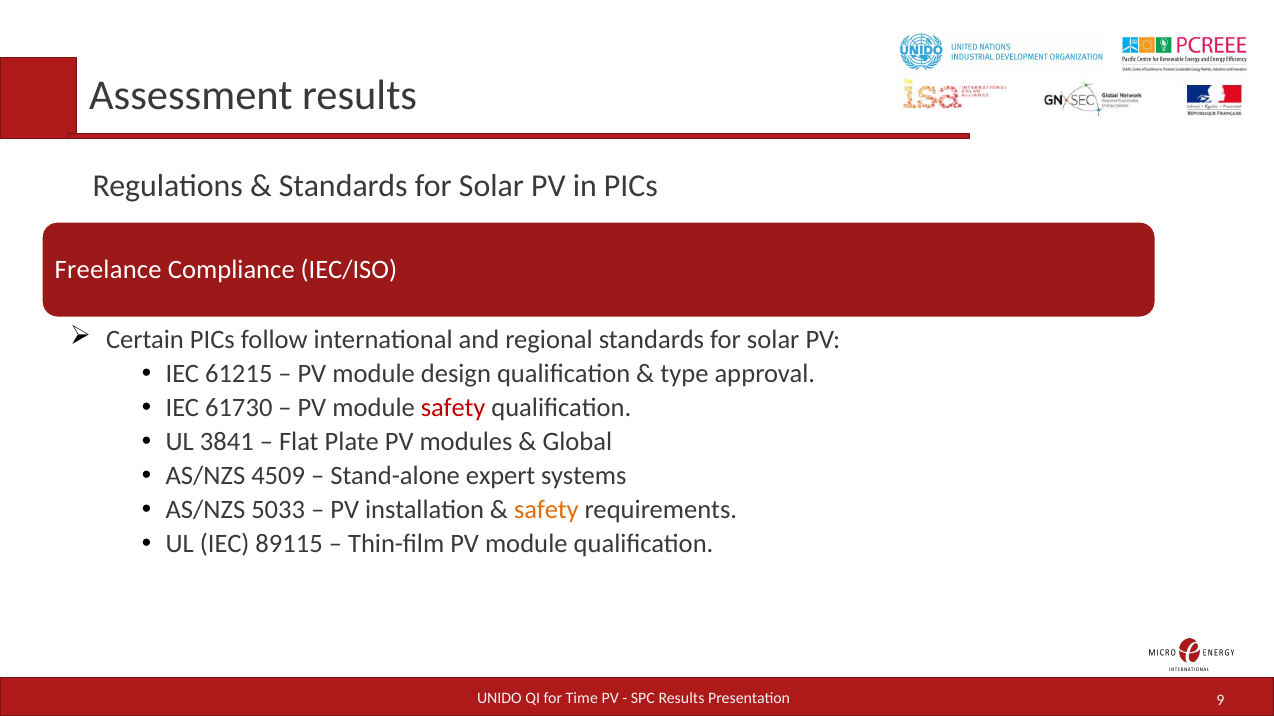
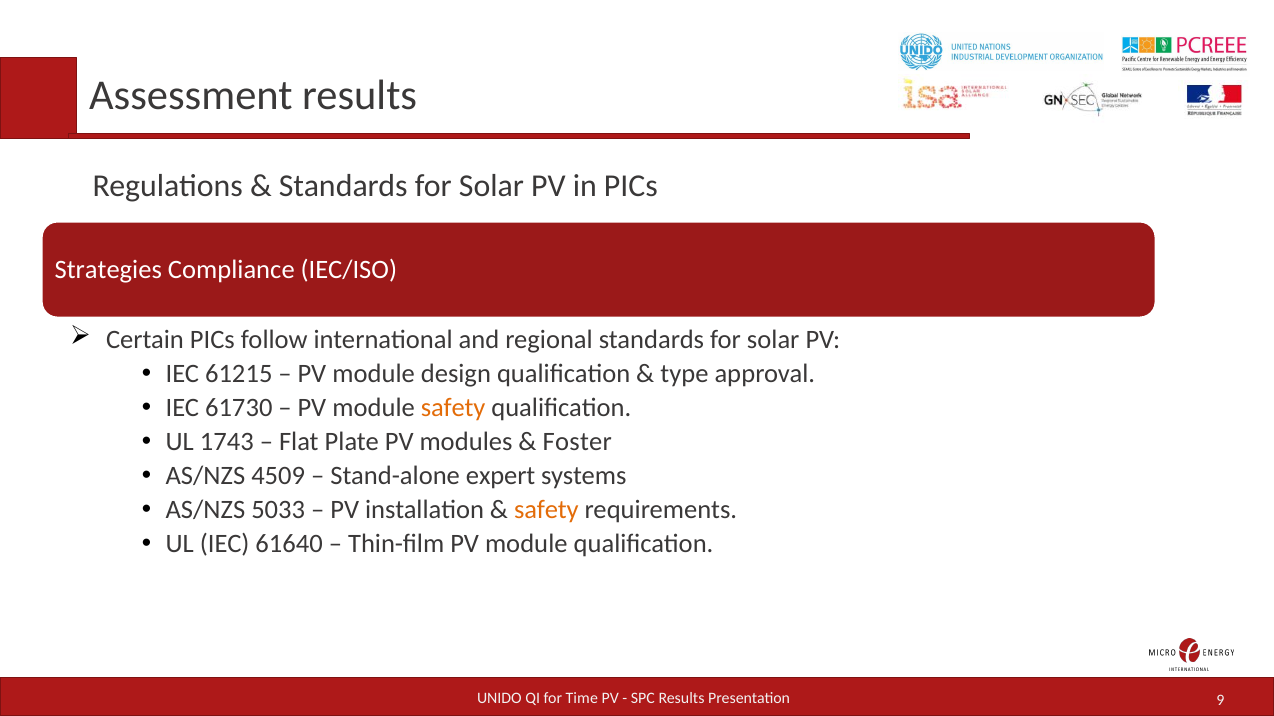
Freelance: Freelance -> Strategies
safety at (453, 408) colour: red -> orange
3841: 3841 -> 1743
Global: Global -> Foster
89115: 89115 -> 61640
